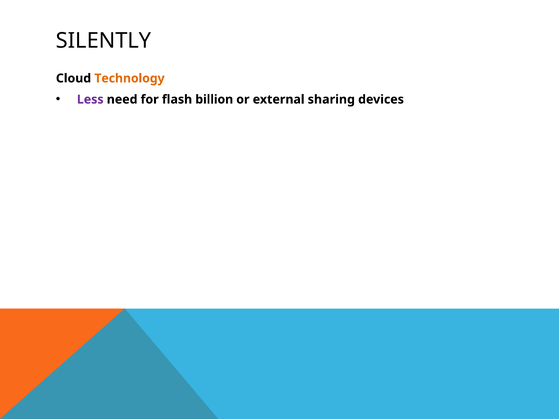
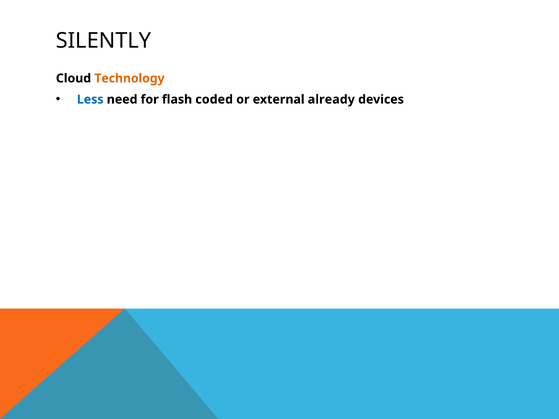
Less colour: purple -> blue
billion: billion -> coded
sharing: sharing -> already
